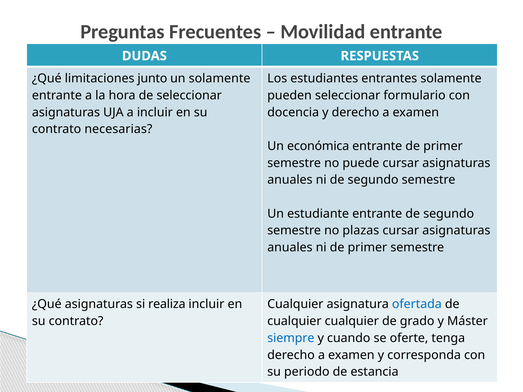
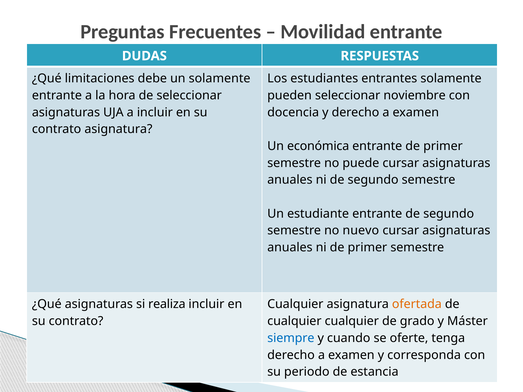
junto: junto -> debe
formulario: formulario -> noviembre
contrato necesarias: necesarias -> asignatura
plazas: plazas -> nuevo
ofertada colour: blue -> orange
